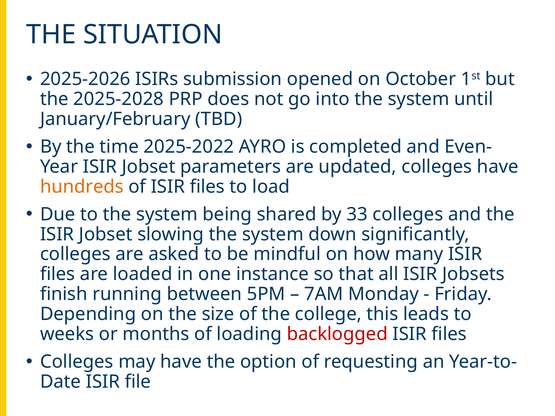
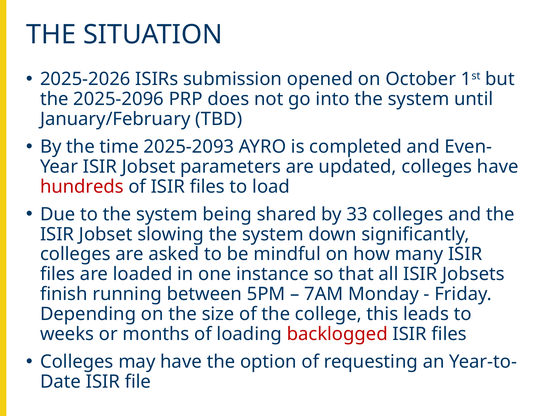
2025-2028: 2025-2028 -> 2025-2096
2025-2022: 2025-2022 -> 2025-2093
hundreds colour: orange -> red
